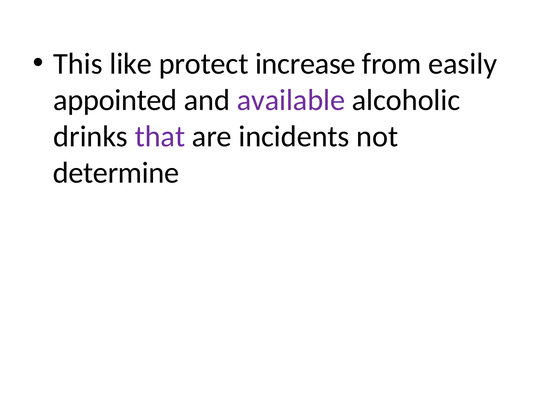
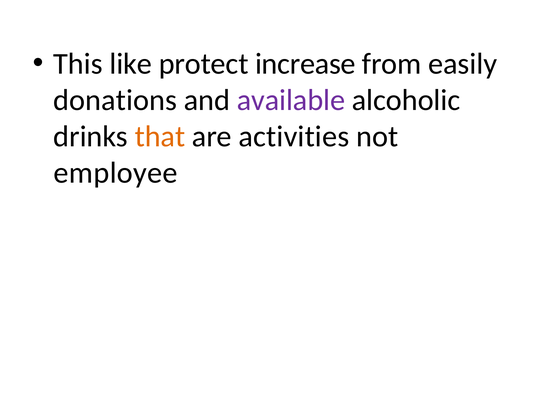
appointed: appointed -> donations
that colour: purple -> orange
incidents: incidents -> activities
determine: determine -> employee
